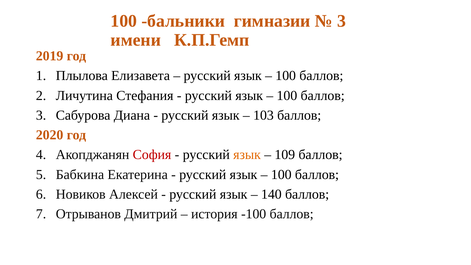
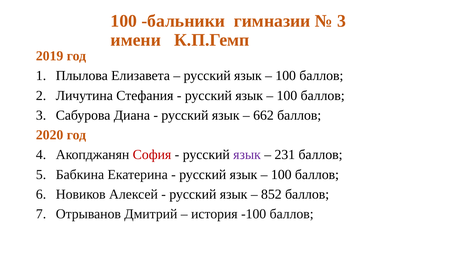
103: 103 -> 662
язык at (247, 155) colour: orange -> purple
109: 109 -> 231
140: 140 -> 852
